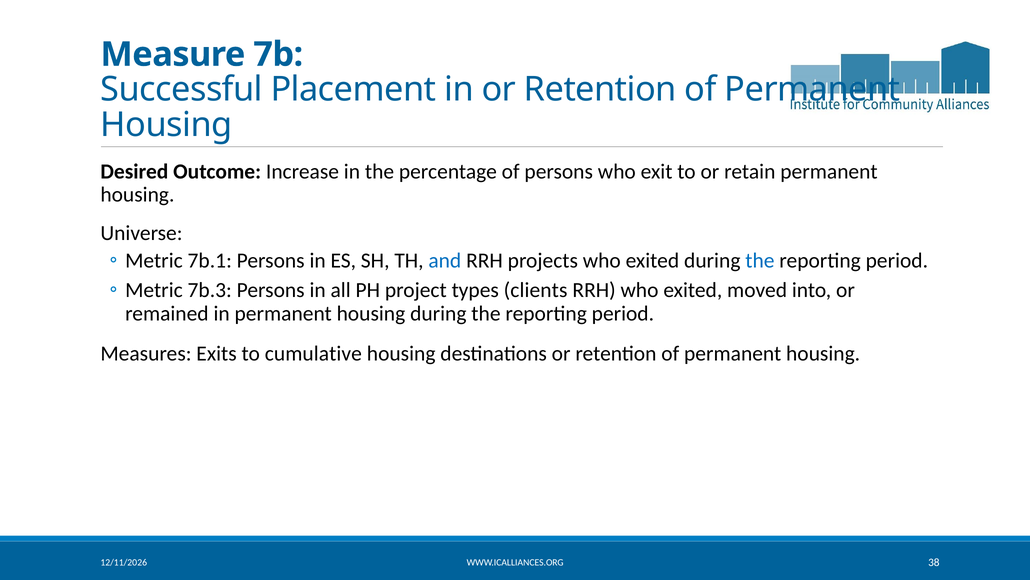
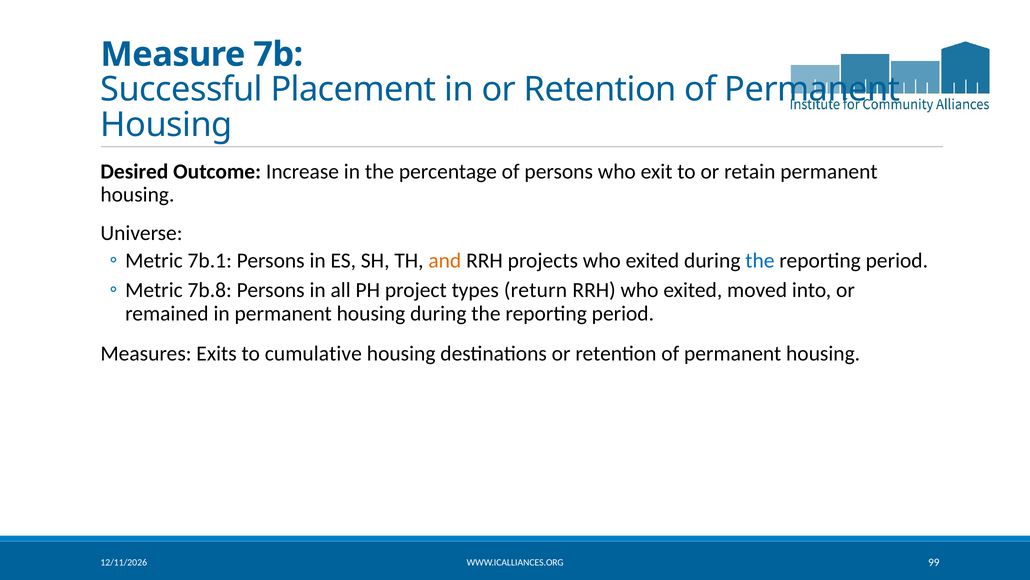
and colour: blue -> orange
7b.3: 7b.3 -> 7b.8
clients: clients -> return
38: 38 -> 99
